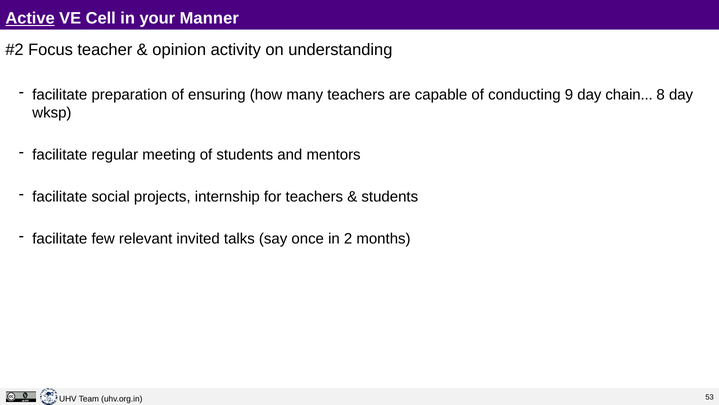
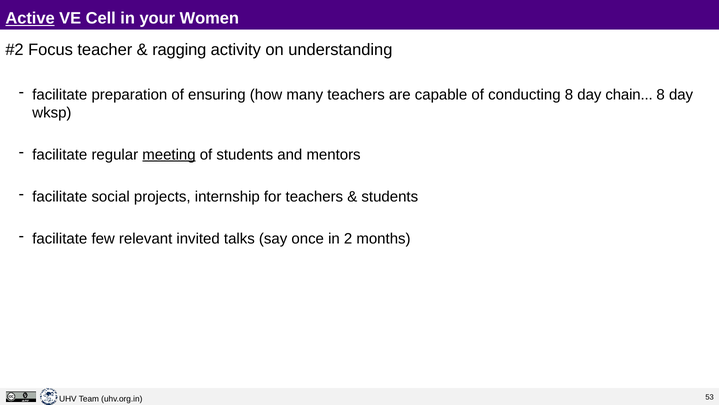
Manner: Manner -> Women
opinion: opinion -> ragging
conducting 9: 9 -> 8
meeting underline: none -> present
